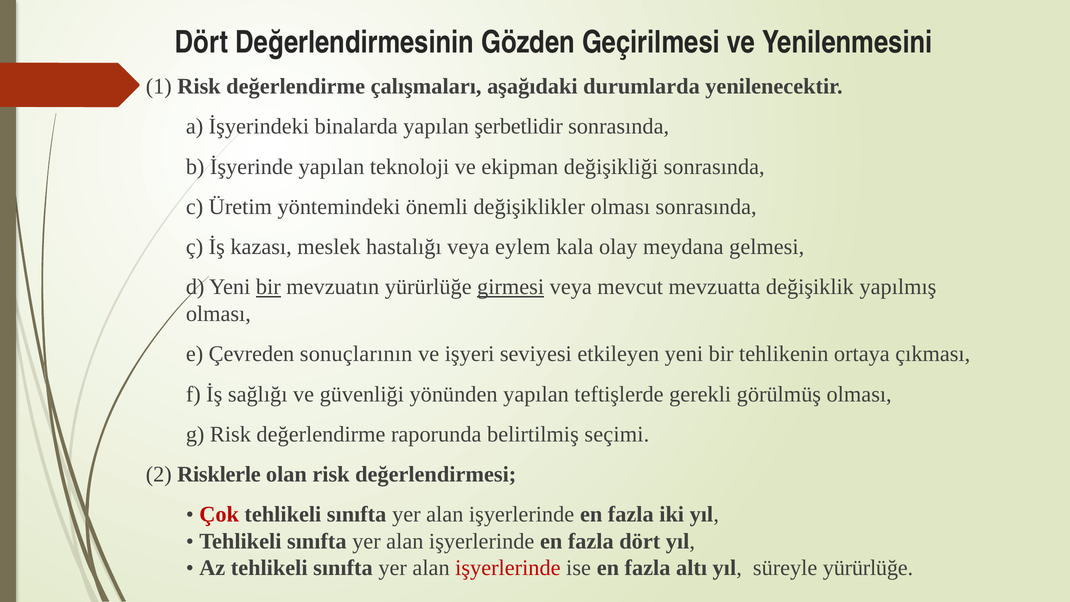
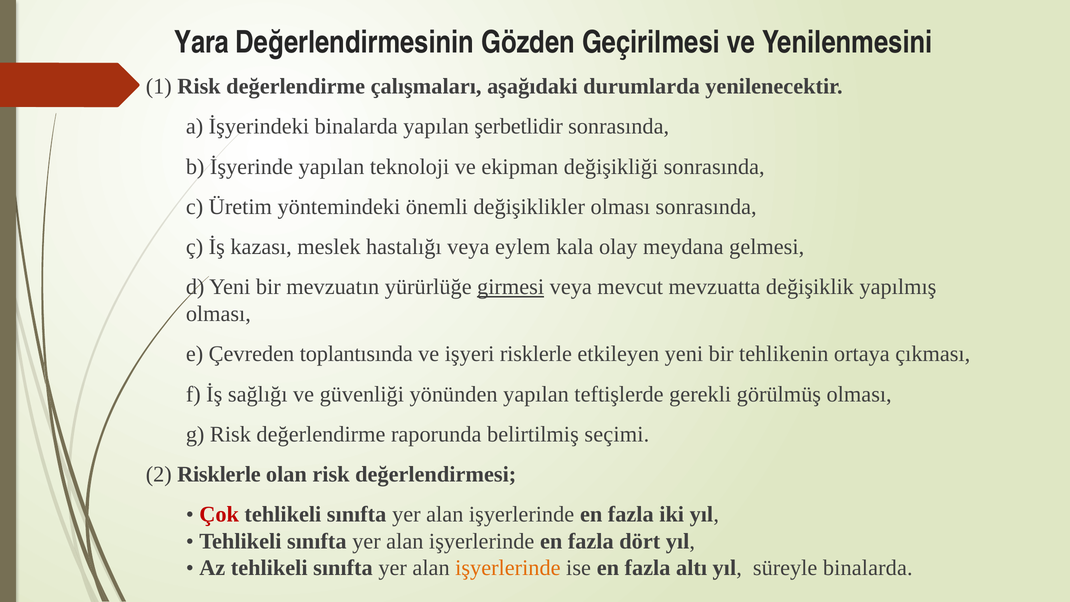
Dört at (201, 42): Dört -> Yara
bir at (268, 287) underline: present -> none
sonuçlarının: sonuçlarının -> toplantısında
işyeri seviyesi: seviyesi -> risklerle
işyerlerinde at (508, 568) colour: red -> orange
süreyle yürürlüğe: yürürlüğe -> binalarda
